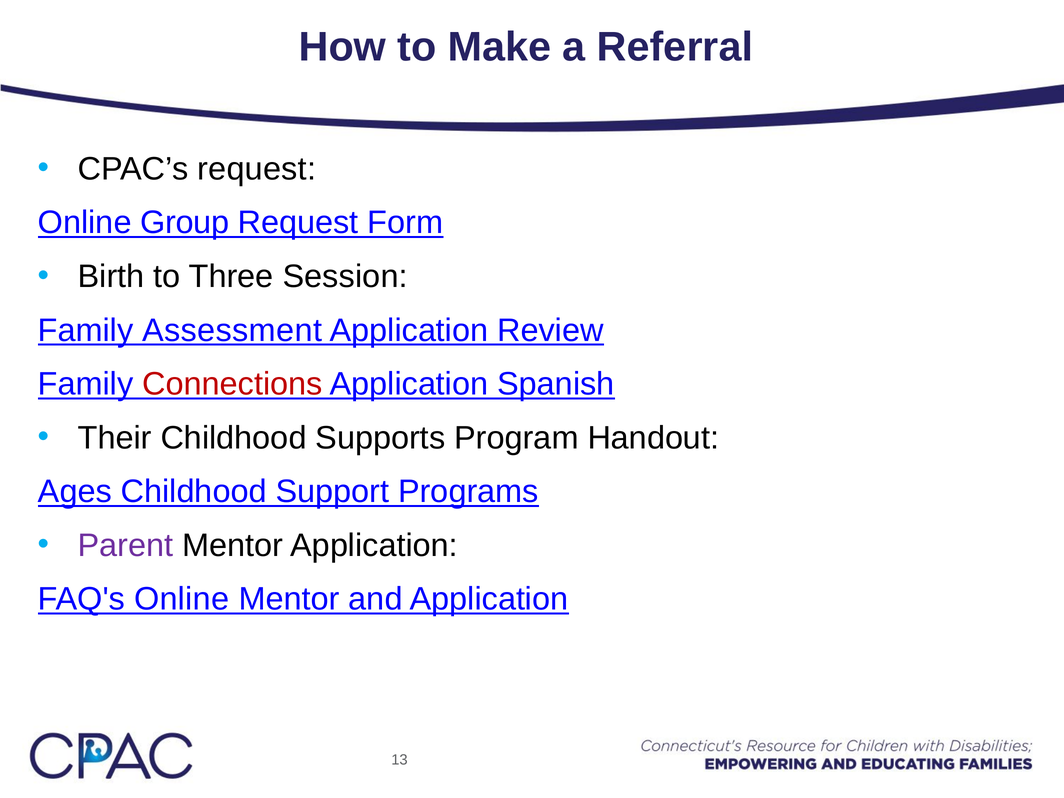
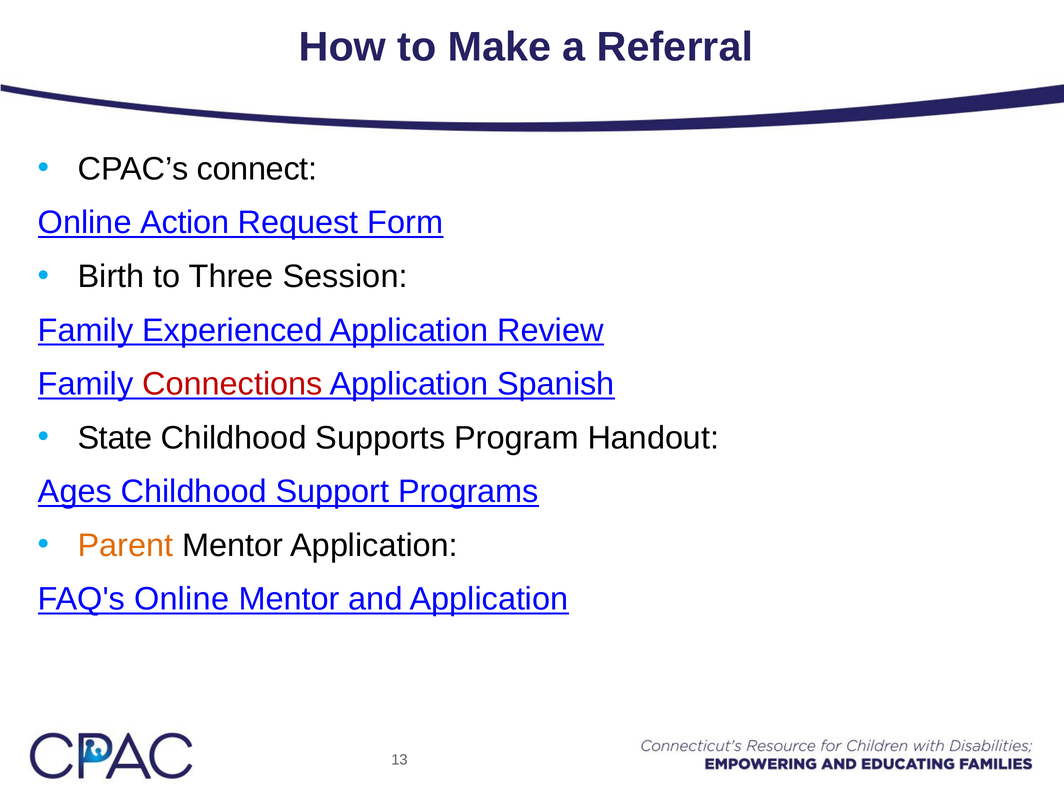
CPAC’s request: request -> connect
Group: Group -> Action
Assessment: Assessment -> Experienced
Their: Their -> State
Parent colour: purple -> orange
